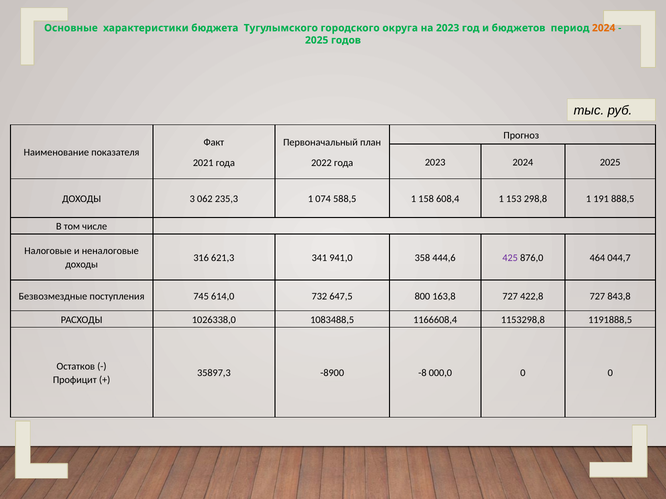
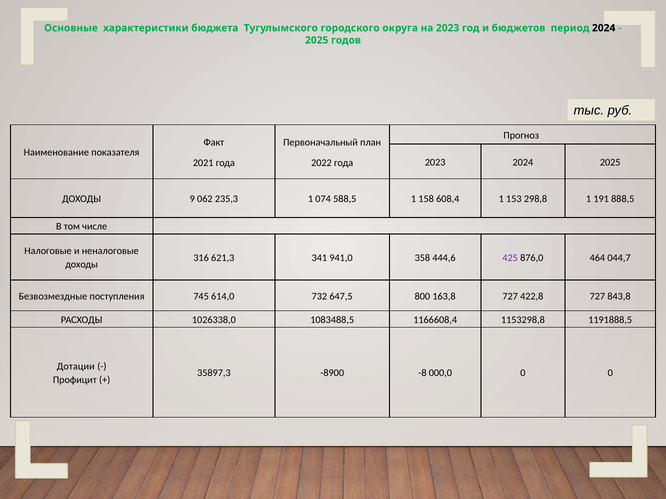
2024 at (604, 28) colour: orange -> black
3: 3 -> 9
Остатков: Остатков -> Дотации
